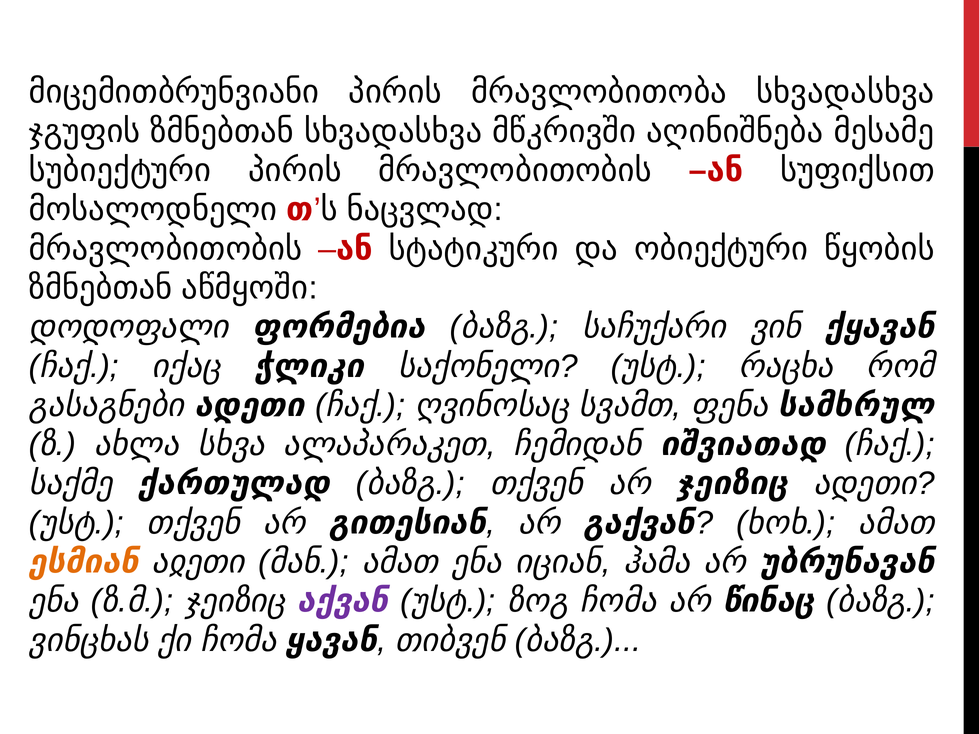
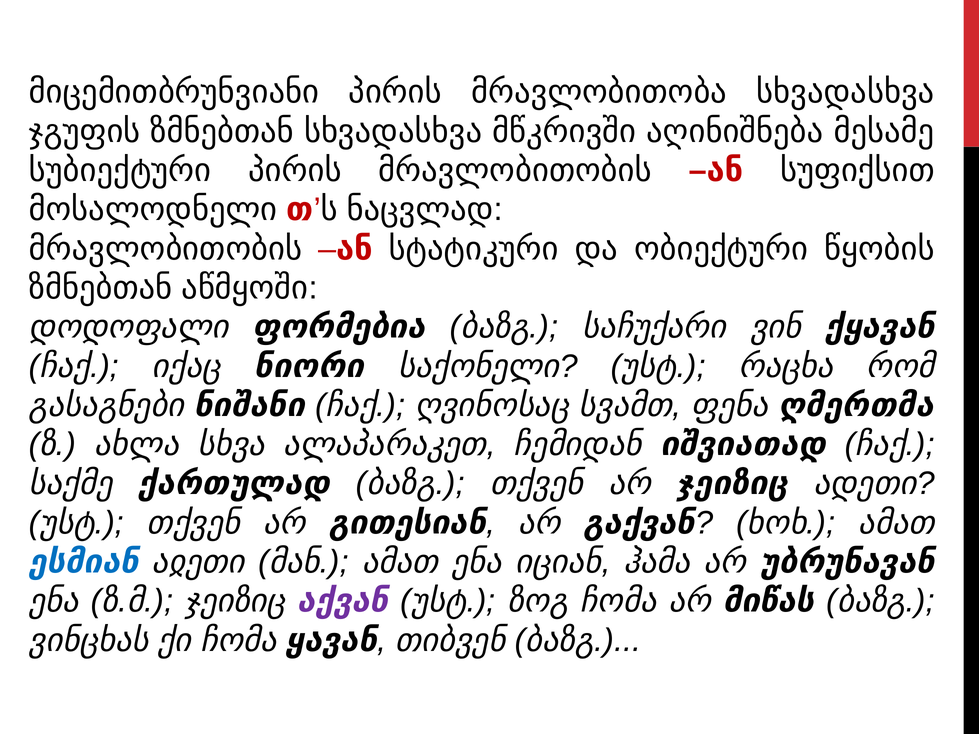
ჭლიკი: ჭლიკი -> ნიორი
გასაგნები ადეთი: ადეთი -> ნიშანი
სამხრულ: სამხრულ -> ღმერთმა
ესმიან colour: orange -> blue
წინაც: წინაც -> მიწას
